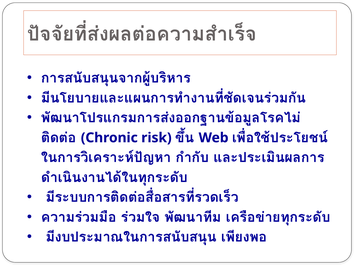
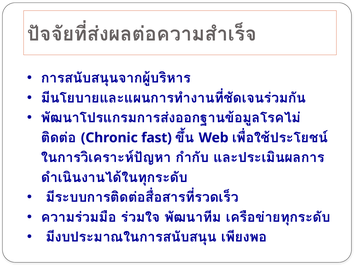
risk: risk -> fast
